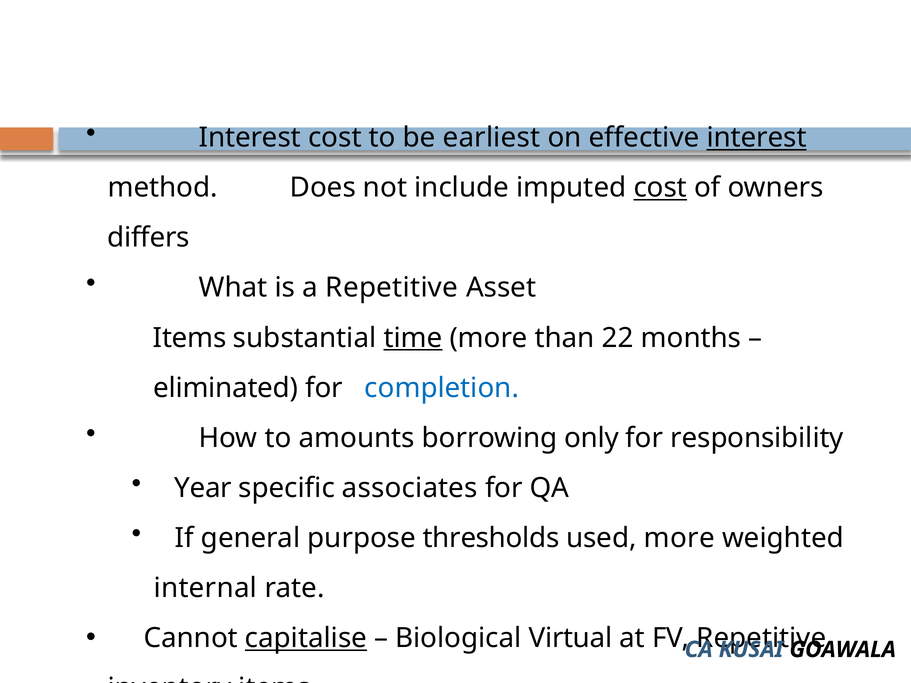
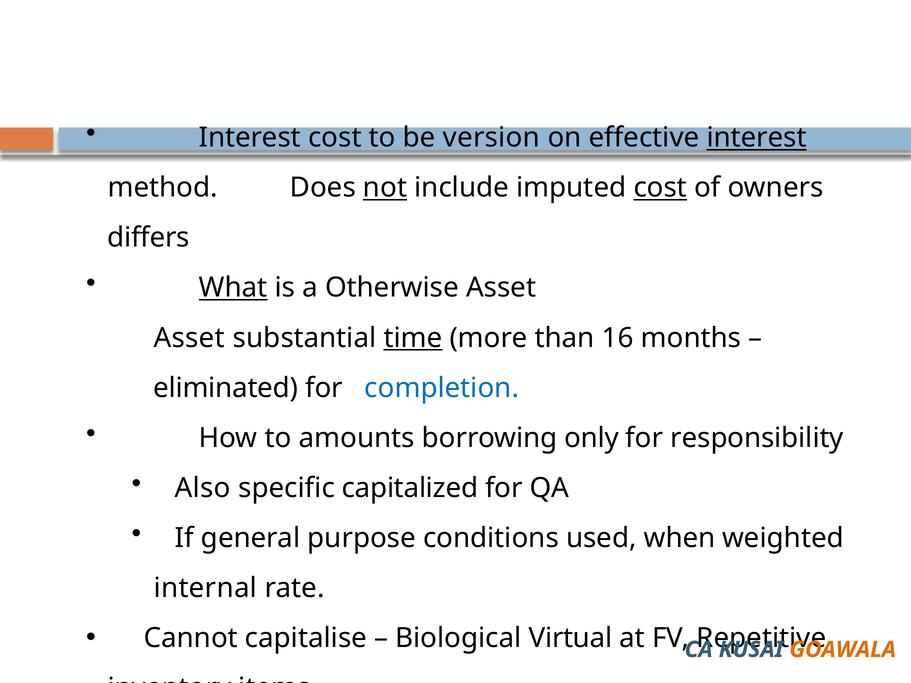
earliest: earliest -> version
not underline: none -> present
What underline: none -> present
a Repetitive: Repetitive -> Otherwise
Items at (190, 338): Items -> Asset
22: 22 -> 16
Year: Year -> Also
associates: associates -> capitalized
thresholds: thresholds -> conditions
used more: more -> when
capitalise underline: present -> none
GOAWALA colour: black -> orange
